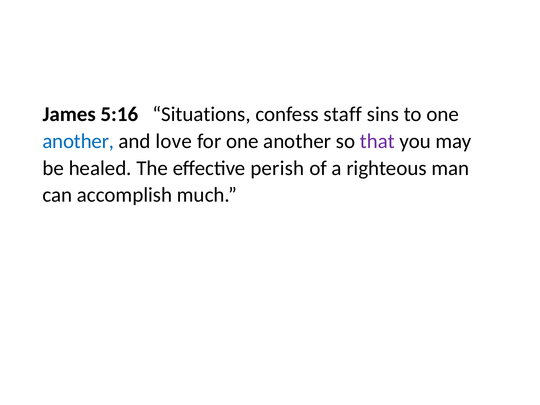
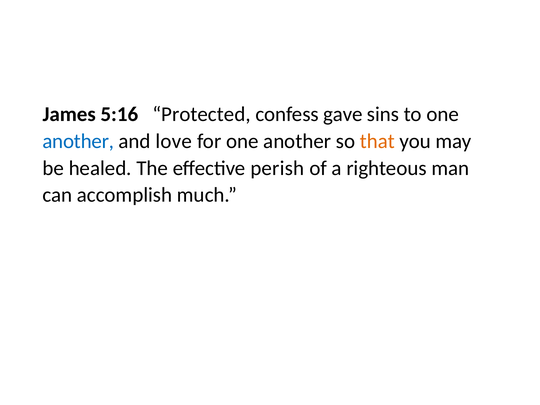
Situations: Situations -> Protected
staff: staff -> gave
that colour: purple -> orange
